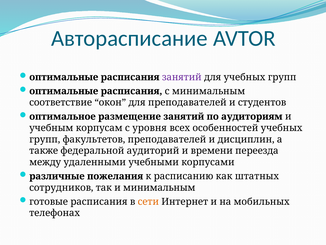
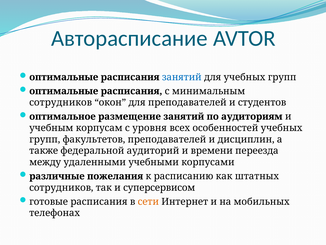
занятий at (182, 77) colour: purple -> blue
соответствие at (61, 102): соответствие -> сотрудников
и минимальным: минимальным -> суперсервисом
